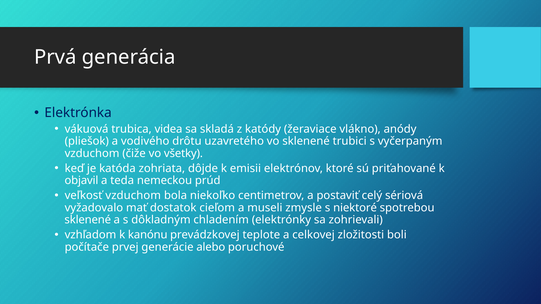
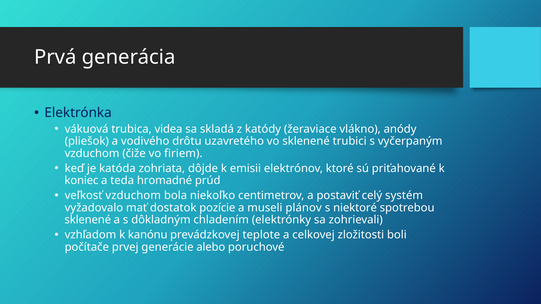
všetky: všetky -> firiem
objavil: objavil -> koniec
nemeckou: nemeckou -> hromadné
sériová: sériová -> systém
cieľom: cieľom -> pozície
zmysle: zmysle -> plánov
